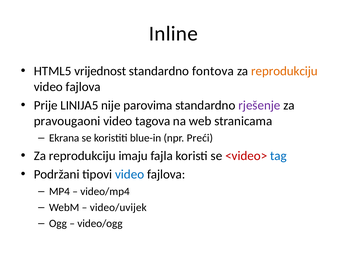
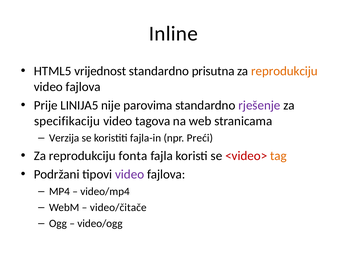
fontova: fontova -> prisutna
pravougaoni: pravougaoni -> specifikaciju
Ekrana: Ekrana -> Verzija
blue-in: blue-in -> fajla-in
imaju: imaju -> fonta
tag colour: blue -> orange
video at (130, 175) colour: blue -> purple
video/uvijek: video/uvijek -> video/čitače
